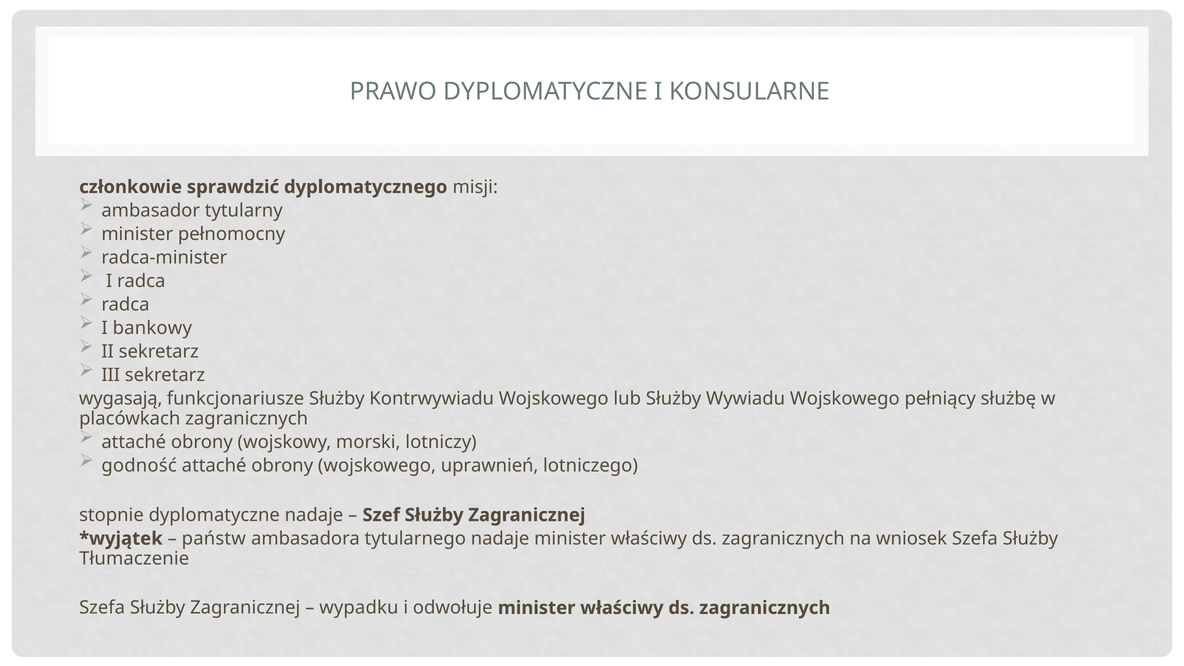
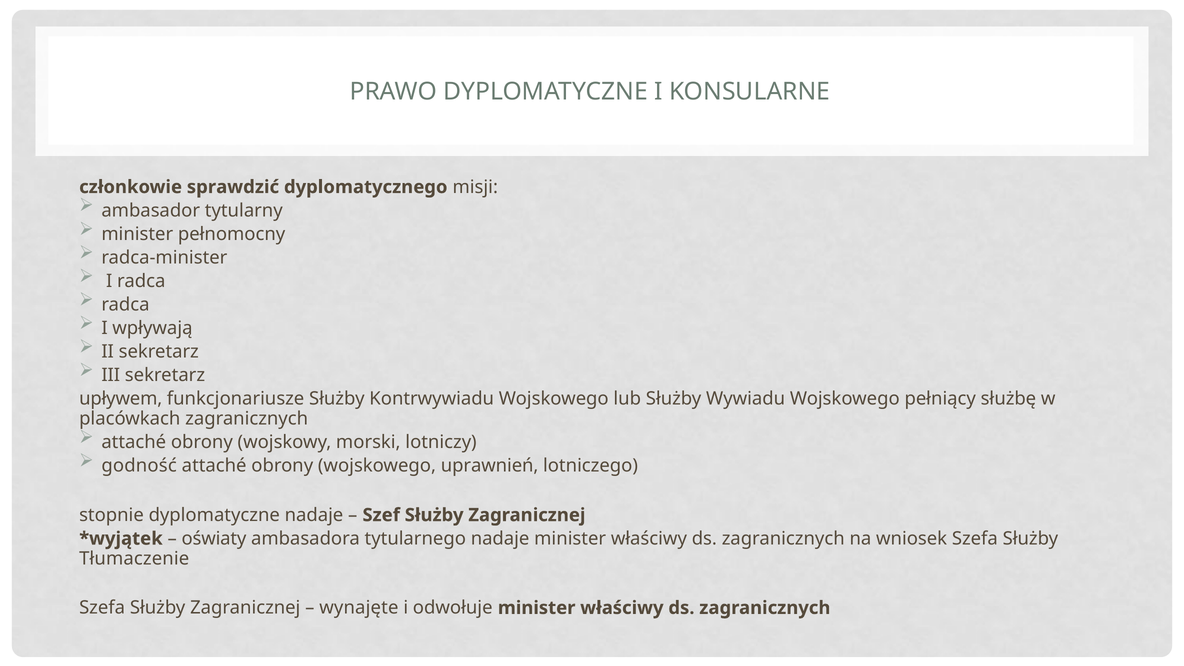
bankowy: bankowy -> wpływają
wygasają: wygasają -> upływem
państw: państw -> oświaty
wypadku: wypadku -> wynajęte
